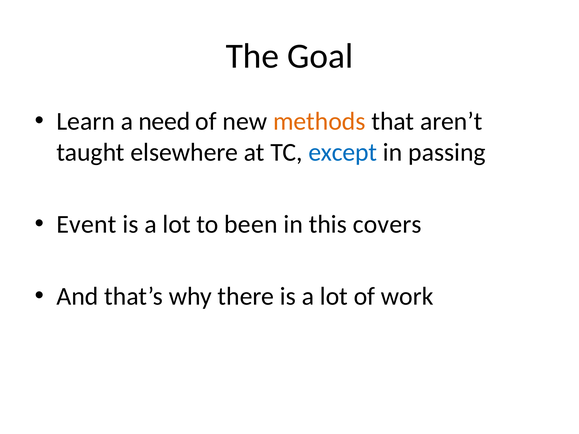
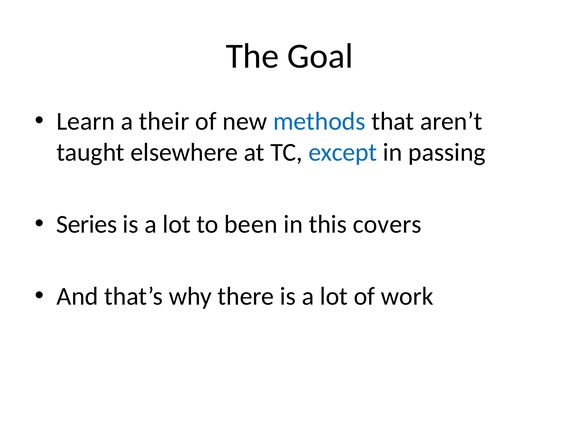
need: need -> their
methods colour: orange -> blue
Event: Event -> Series
